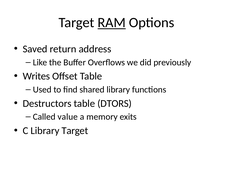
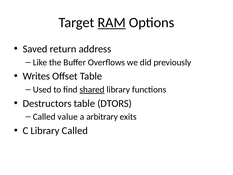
shared underline: none -> present
memory: memory -> arbitrary
Library Target: Target -> Called
